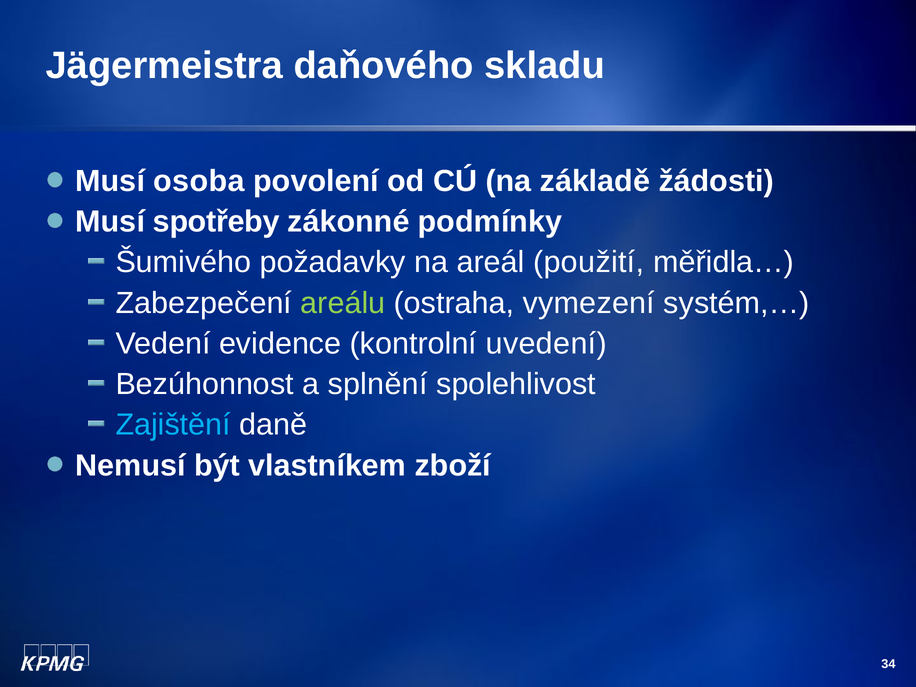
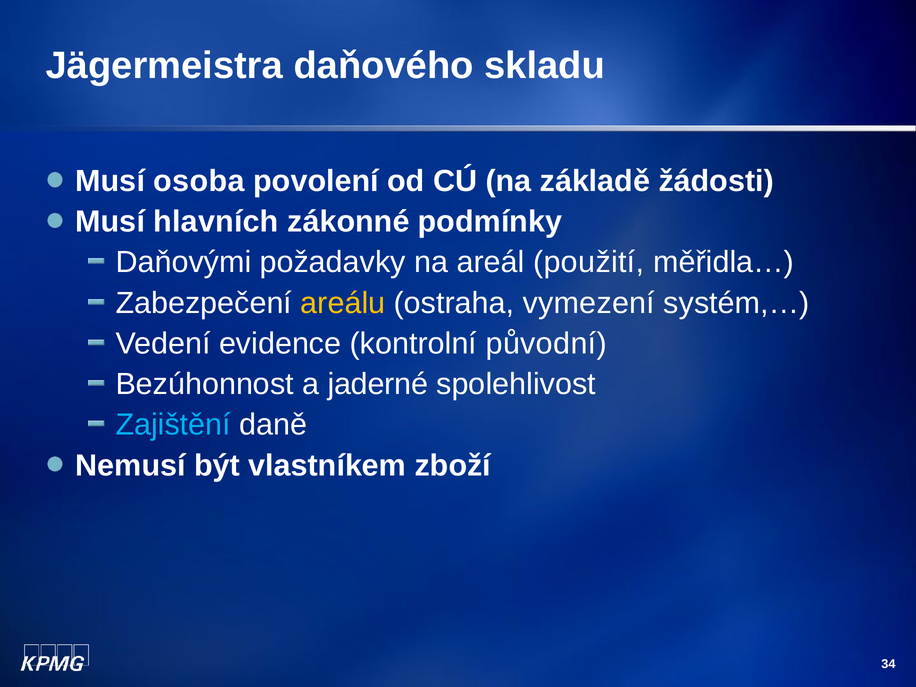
spotřeby: spotřeby -> hlavních
Šumivého: Šumivého -> Daňovými
areálu colour: light green -> yellow
uvedení: uvedení -> původní
splnění: splnění -> jaderné
